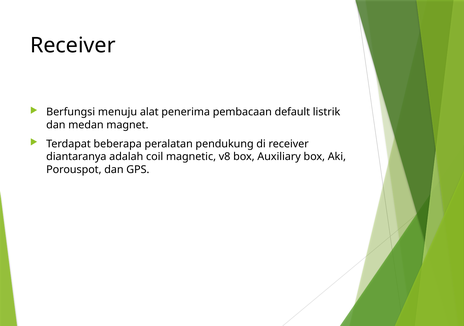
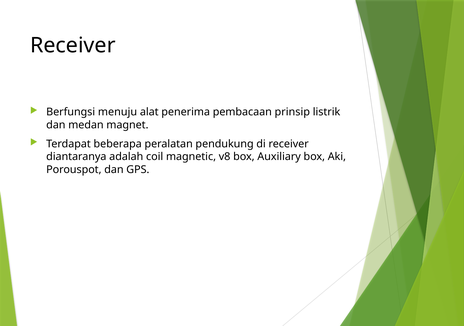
default: default -> prinsip
